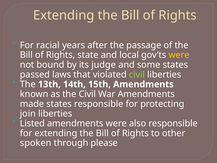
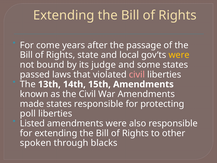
racial: racial -> come
civil at (137, 74) colour: light green -> pink
join: join -> poll
please: please -> blacks
